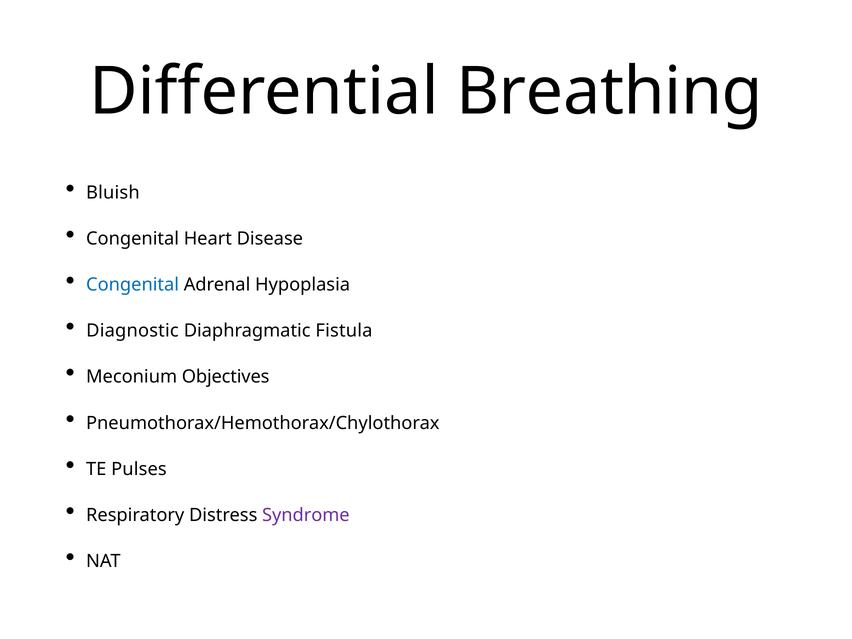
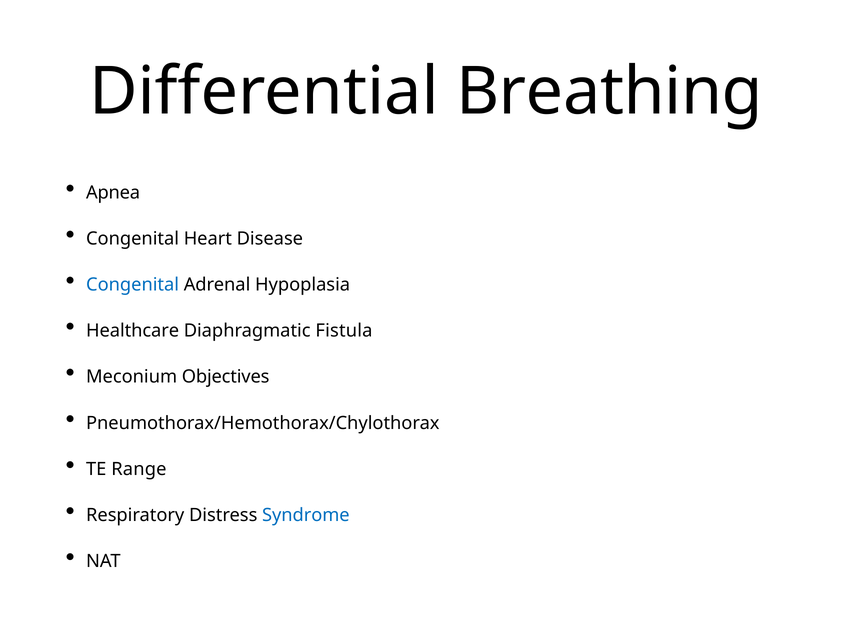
Bluish: Bluish -> Apnea
Diagnostic: Diagnostic -> Healthcare
Pulses: Pulses -> Range
Syndrome colour: purple -> blue
